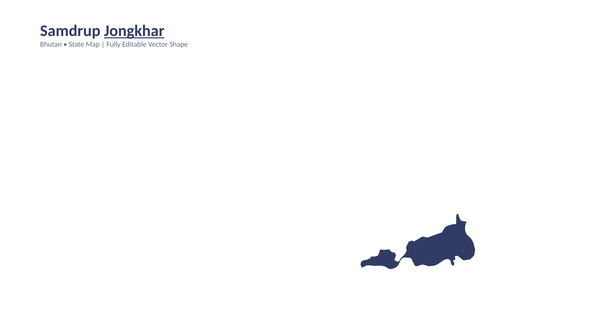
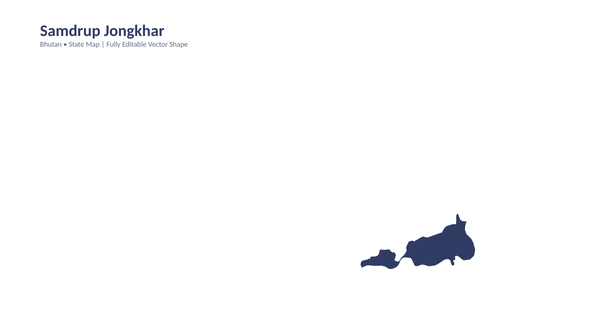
Jongkhar underline: present -> none
